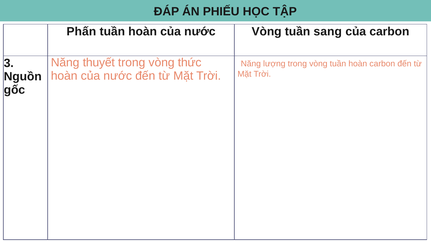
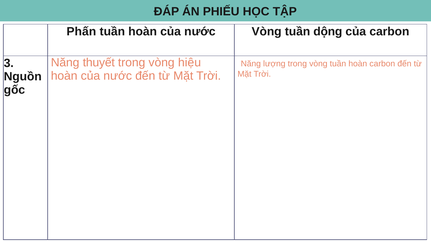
sang: sang -> dộng
thức: thức -> hiệu
